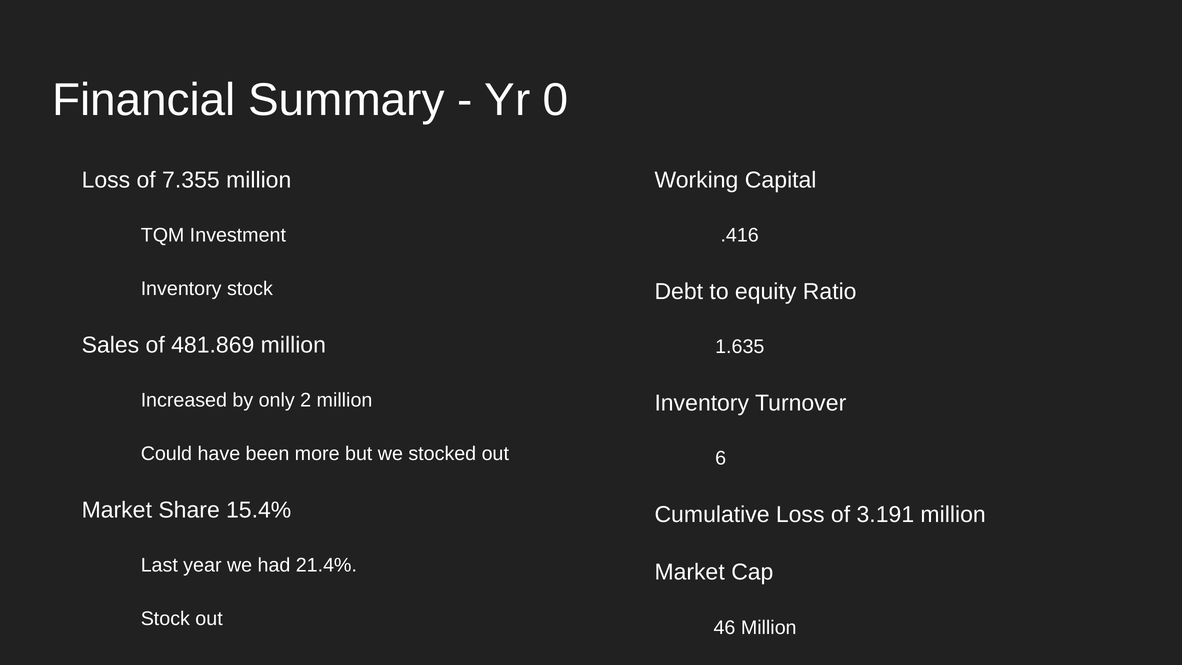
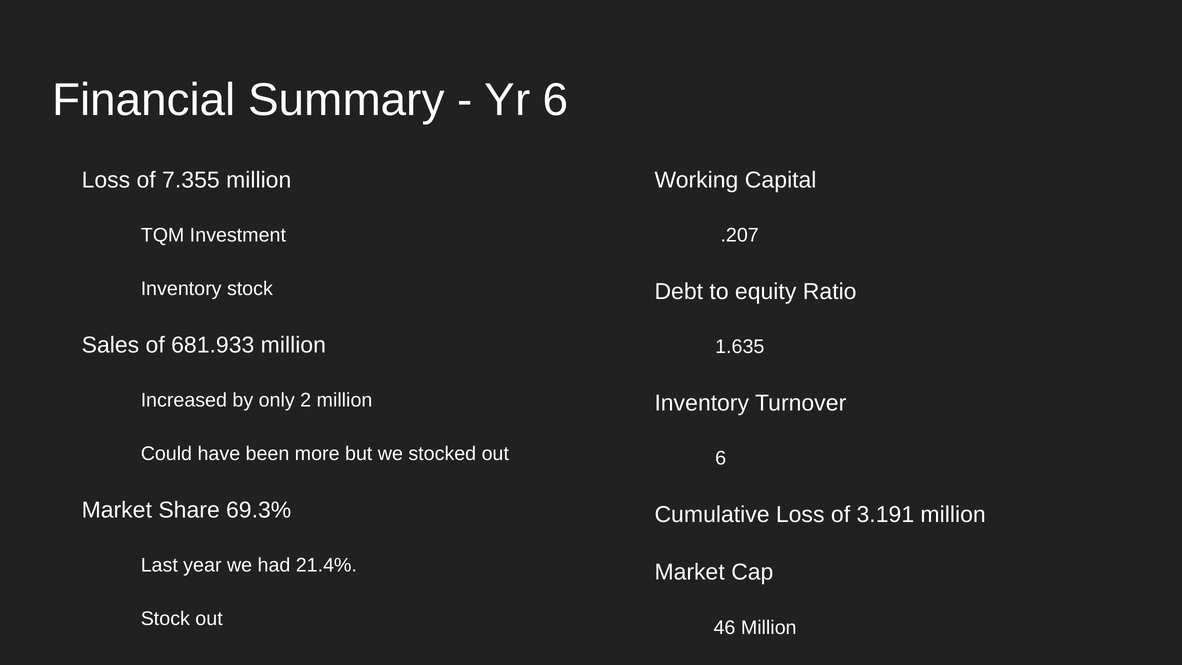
Yr 0: 0 -> 6
.416: .416 -> .207
481.869: 481.869 -> 681.933
15.4%: 15.4% -> 69.3%
